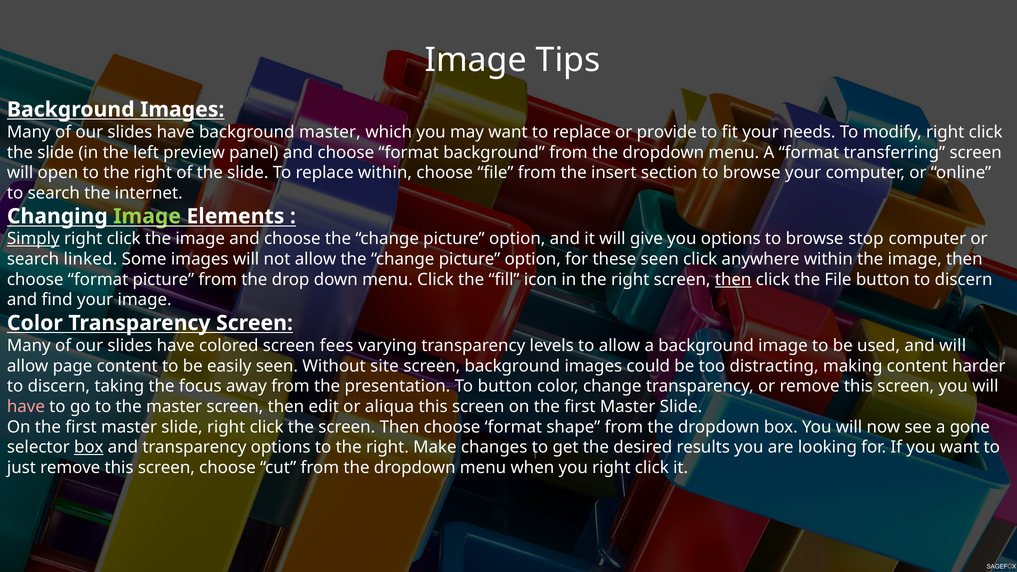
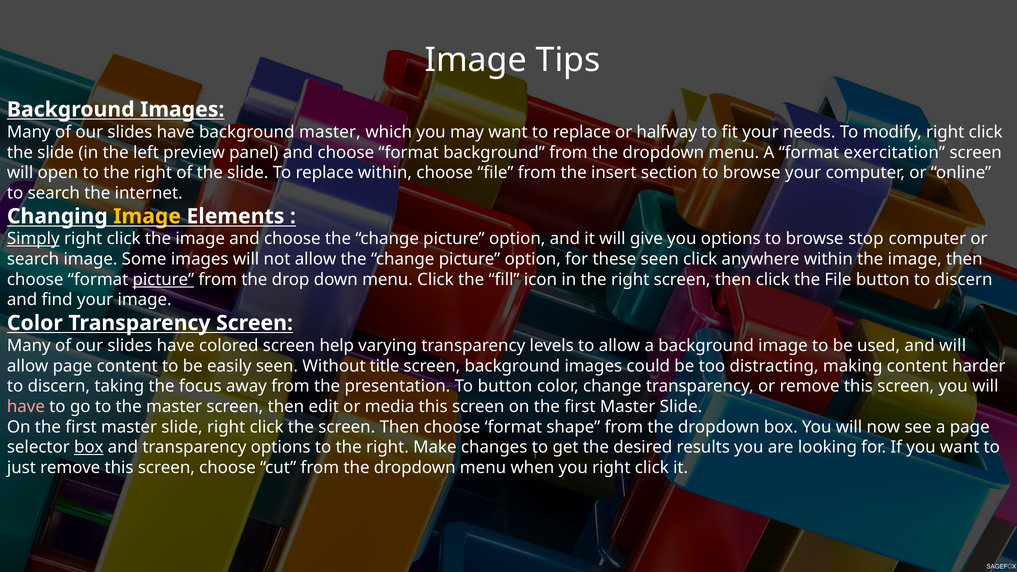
provide: provide -> halfway
transferring: transferring -> exercitation
Image at (147, 216) colour: light green -> yellow
search linked: linked -> image
picture at (163, 280) underline: none -> present
then at (733, 280) underline: present -> none
fees: fees -> help
site: site -> title
aliqua: aliqua -> media
a gone: gone -> page
